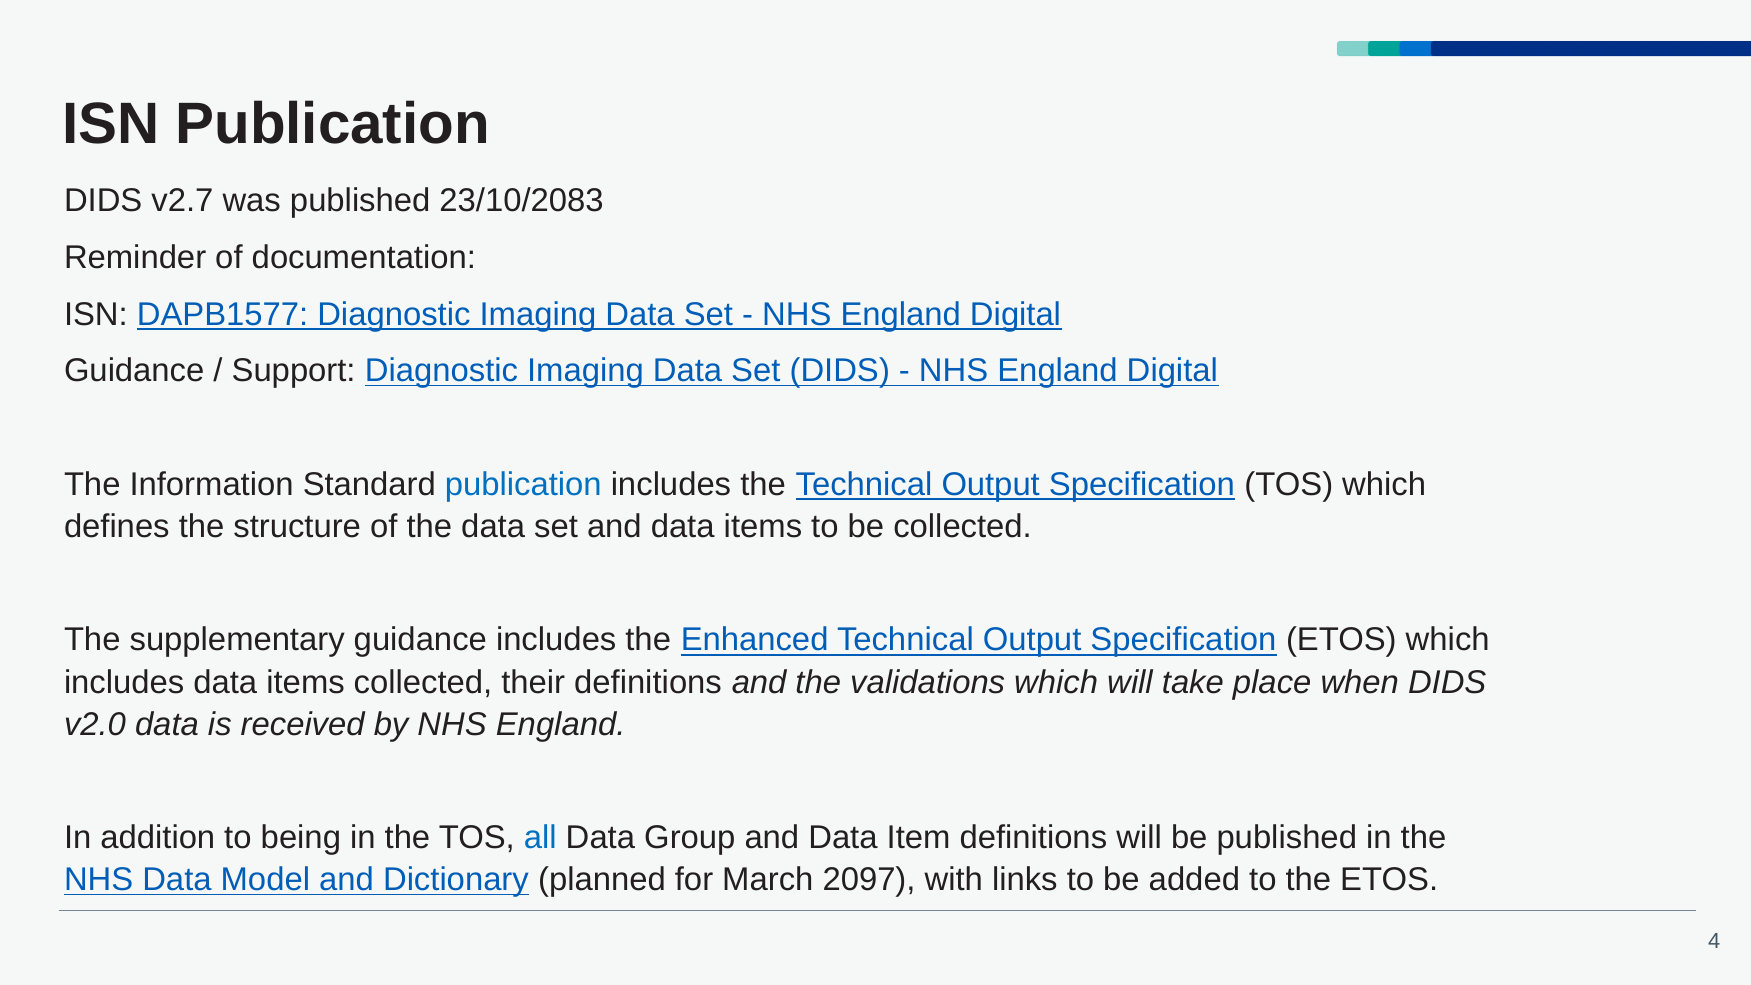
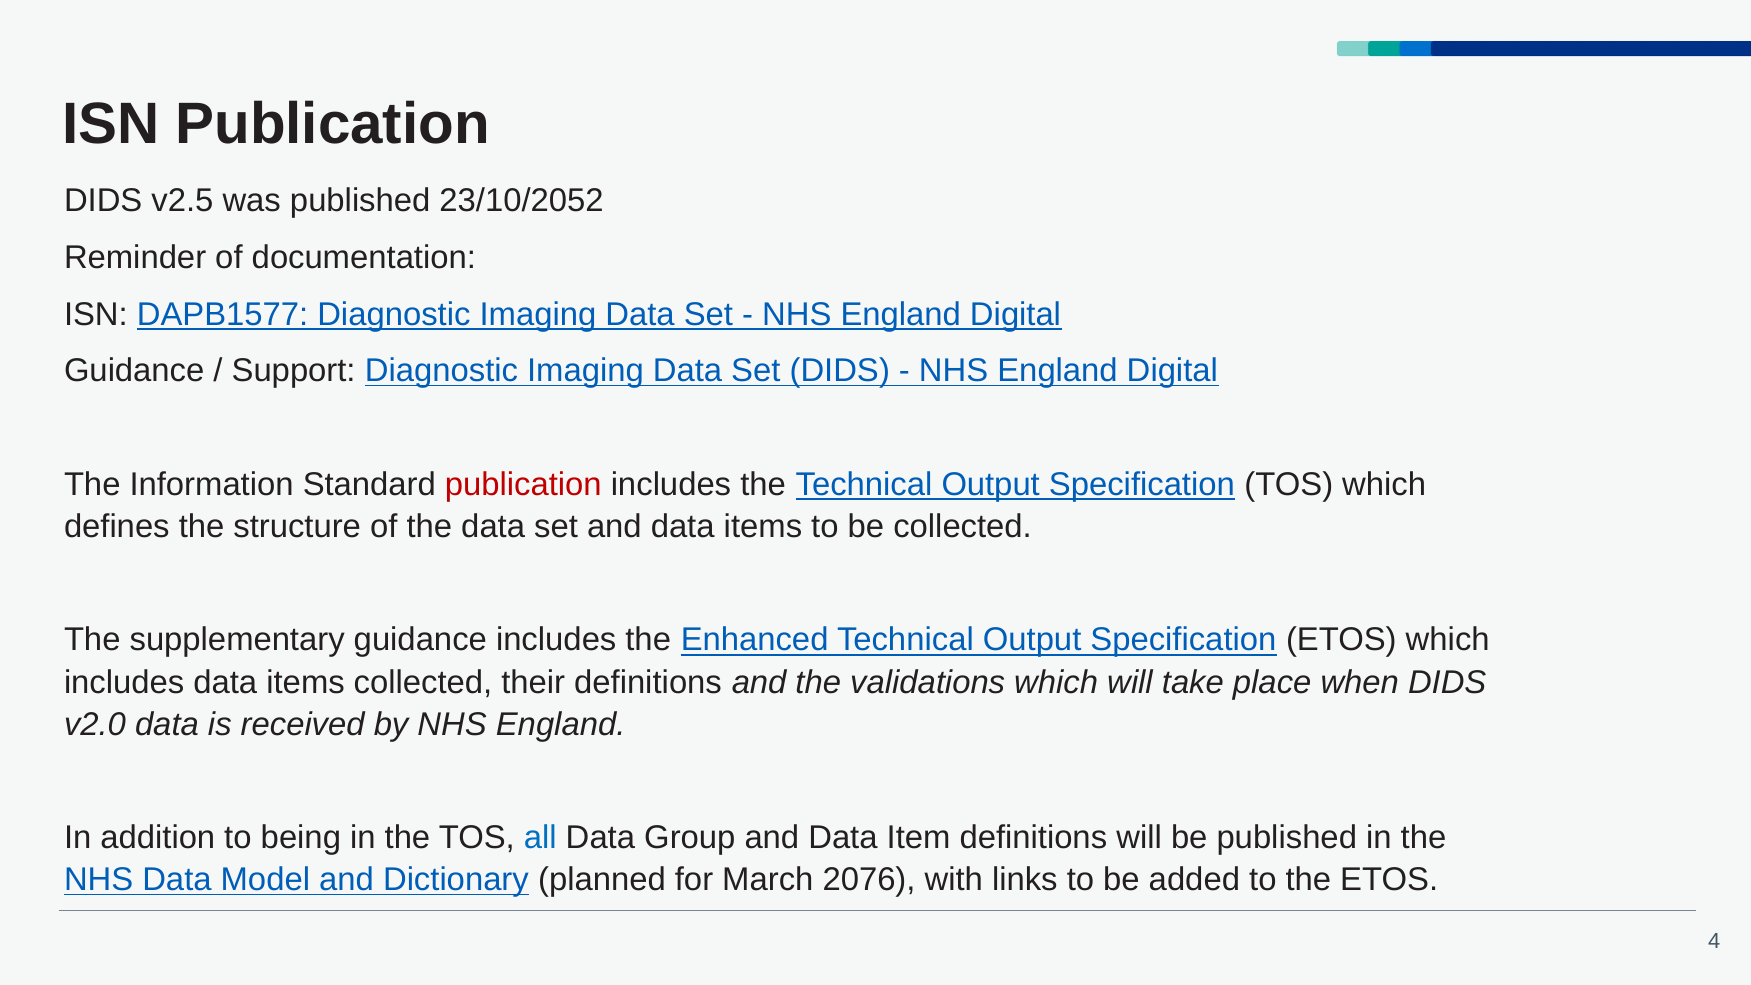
v2.7: v2.7 -> v2.5
23/10/2083: 23/10/2083 -> 23/10/2052
publication at (523, 484) colour: blue -> red
2097: 2097 -> 2076
